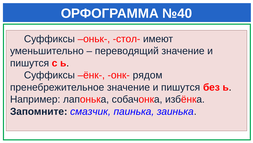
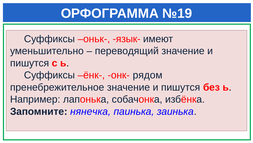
№40: №40 -> №19
стол-: стол- -> язык-
смазчик: смазчик -> нянечка
